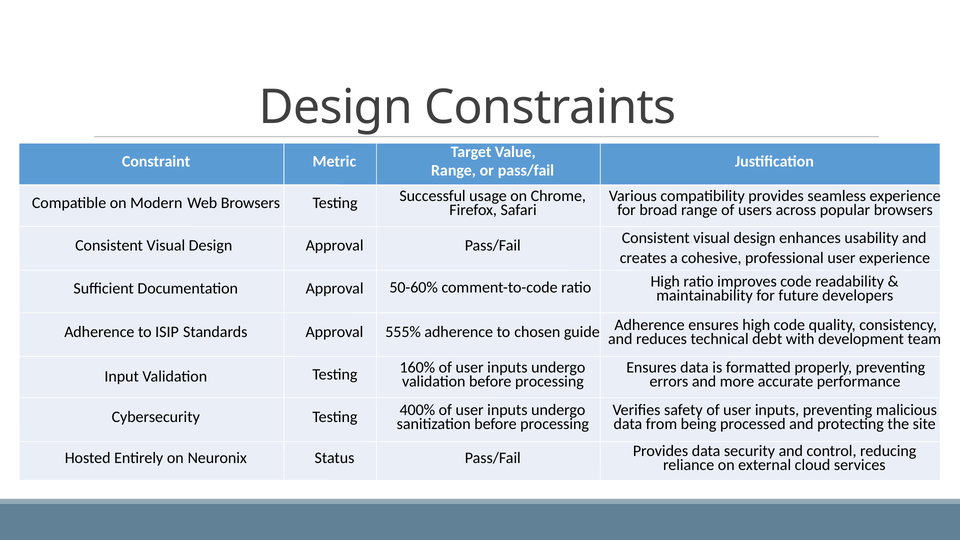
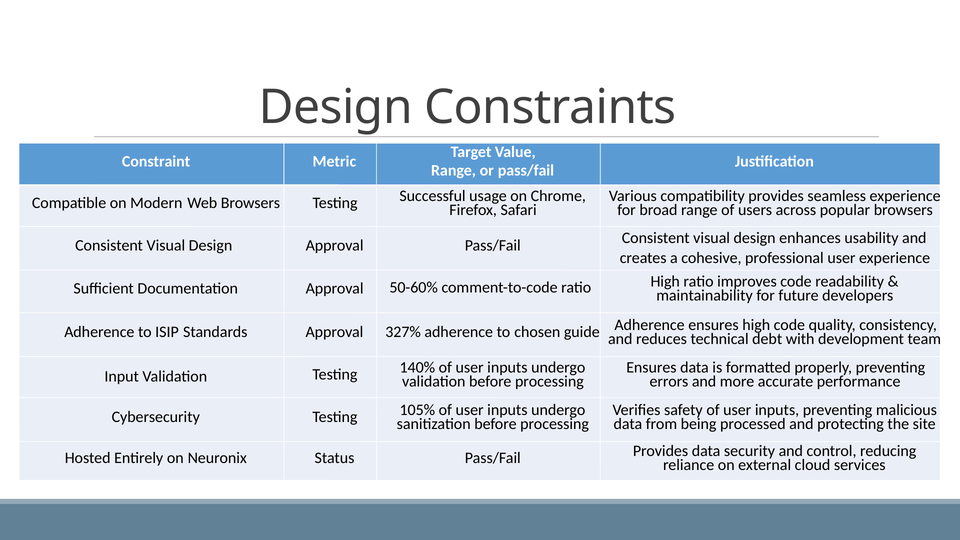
555%: 555% -> 327%
160%: 160% -> 140%
400%: 400% -> 105%
